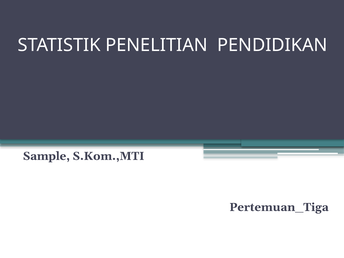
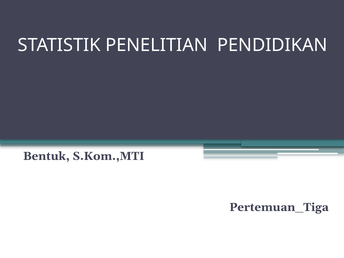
Sample: Sample -> Bentuk
